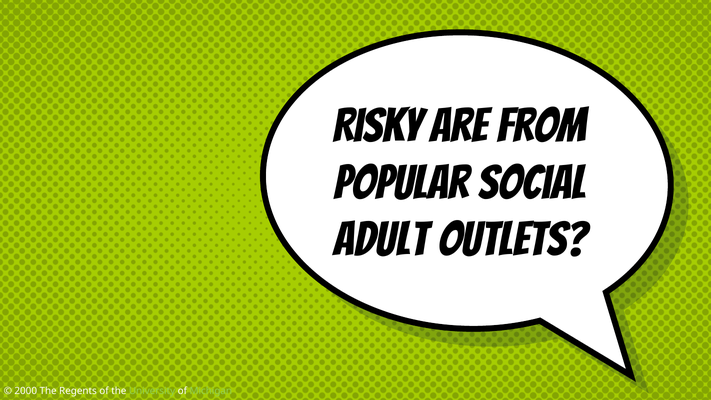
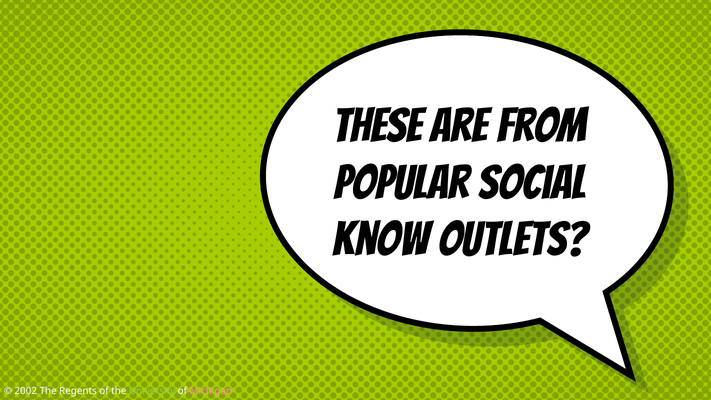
Risky: Risky -> These
adult: adult -> know
2000: 2000 -> 2002
Michigan colour: light green -> pink
